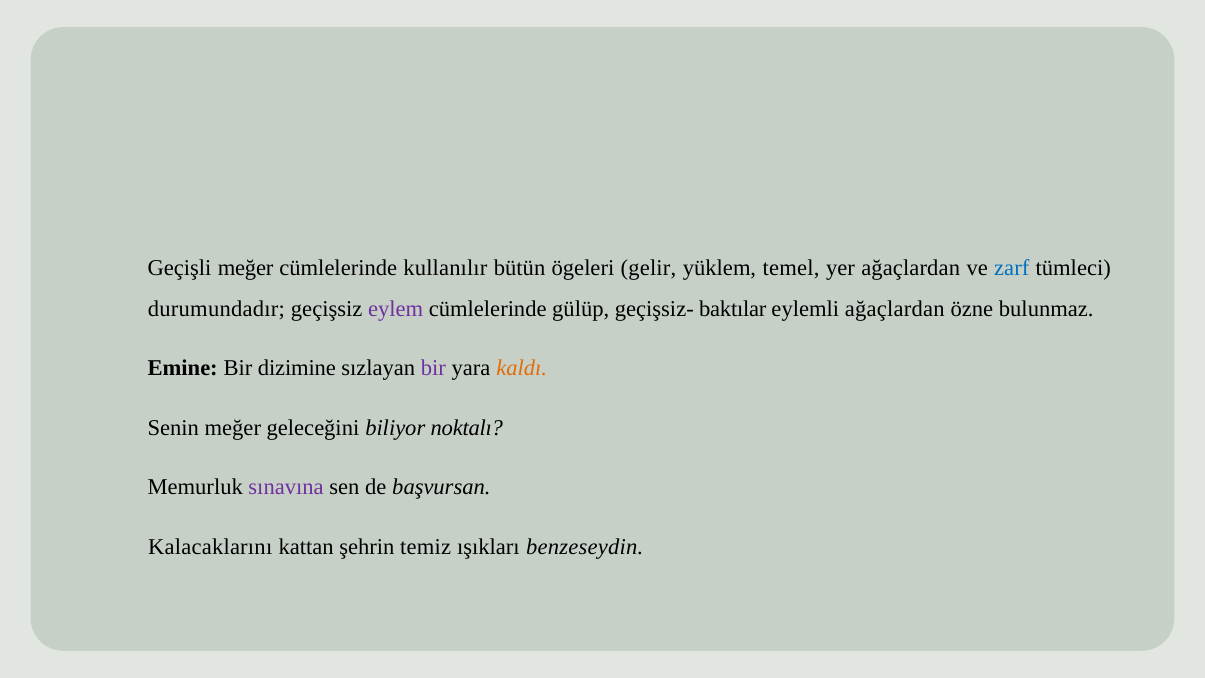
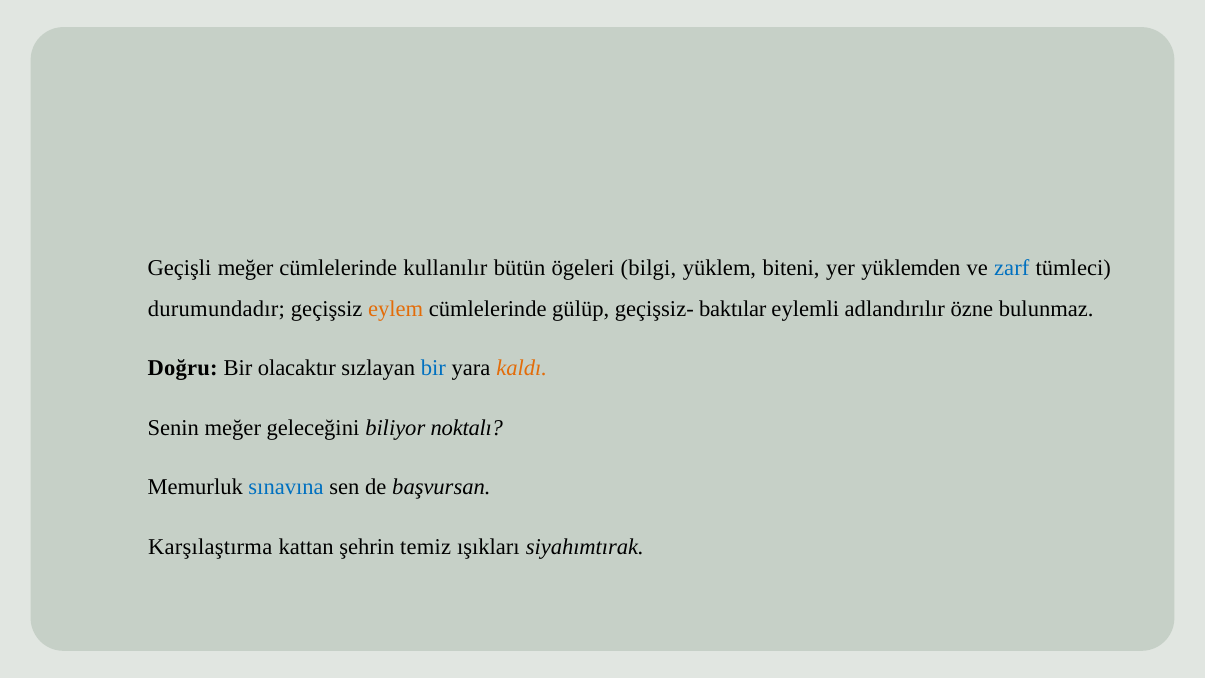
gelir: gelir -> bilgi
temel: temel -> biteni
yer ağaçlardan: ağaçlardan -> yüklemden
eylem colour: purple -> orange
eylemli ağaçlardan: ağaçlardan -> adlandırılır
Emine: Emine -> Doğru
dizimine: dizimine -> olacaktır
bir at (433, 368) colour: purple -> blue
sınavına colour: purple -> blue
Kalacaklarını: Kalacaklarını -> Karşılaştırma
benzeseydin: benzeseydin -> siyahımtırak
